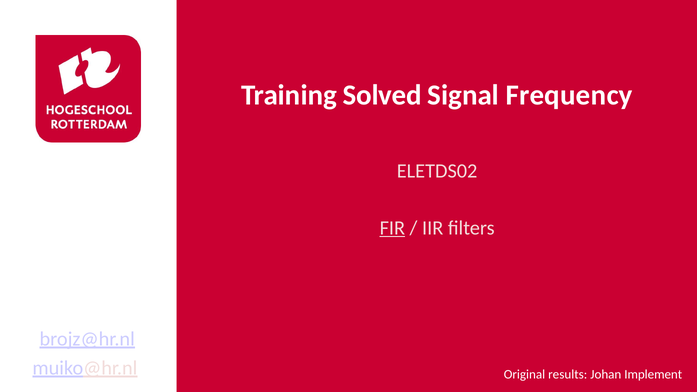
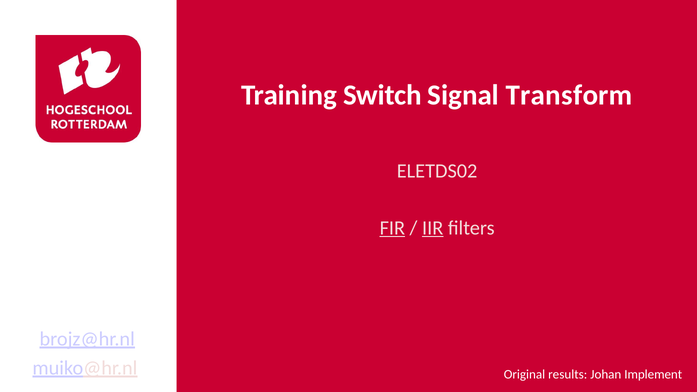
Solved: Solved -> Switch
Frequency: Frequency -> Transform
IIR underline: none -> present
